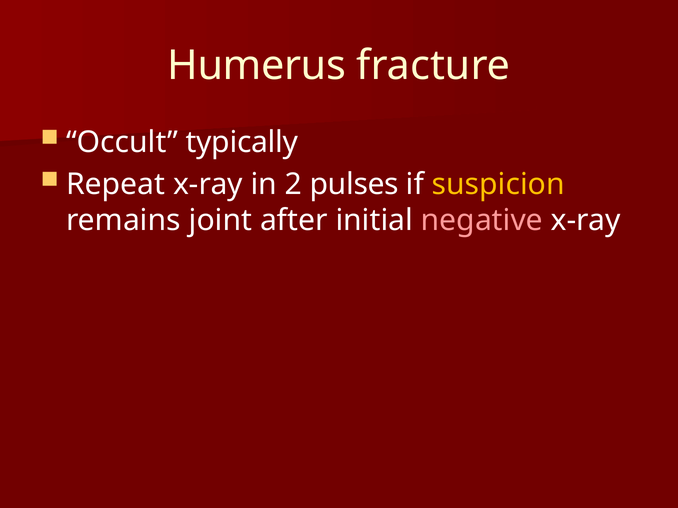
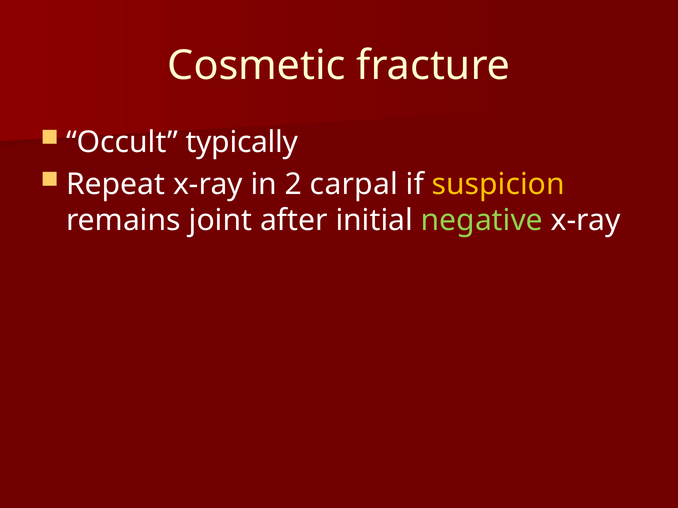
Humerus: Humerus -> Cosmetic
pulses: pulses -> carpal
negative colour: pink -> light green
